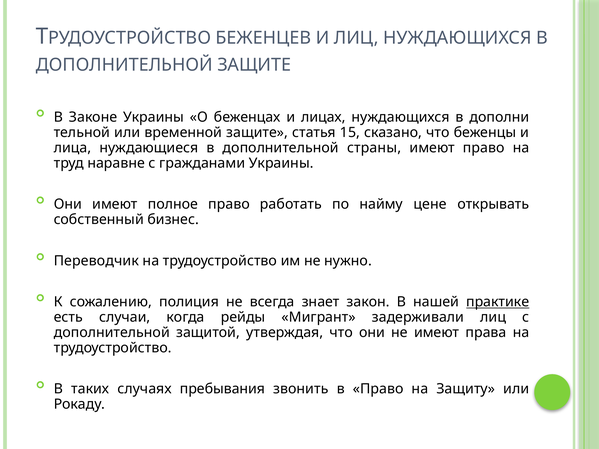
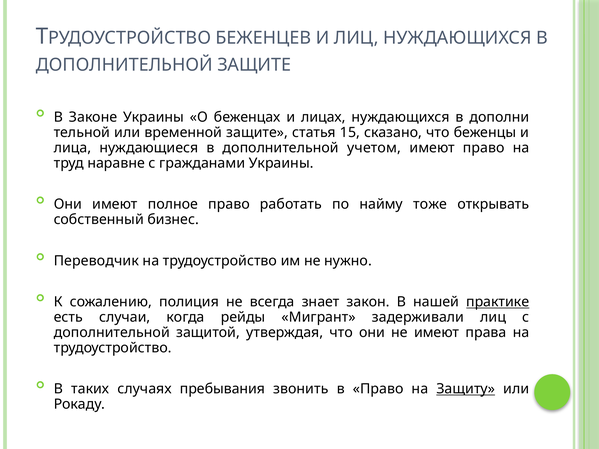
страны: страны -> учетом
цене: цене -> тоже
Защиту underline: none -> present
